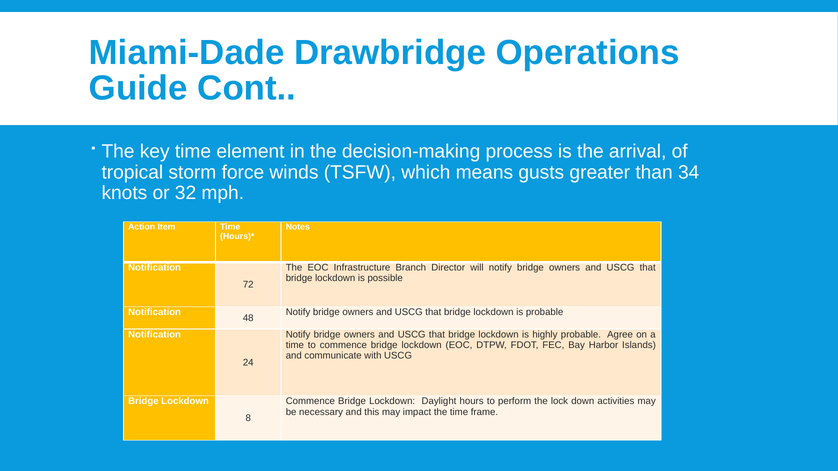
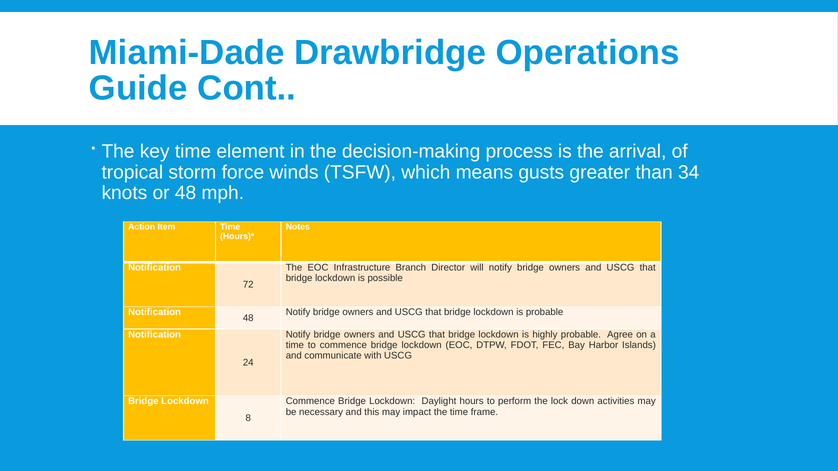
or 32: 32 -> 48
